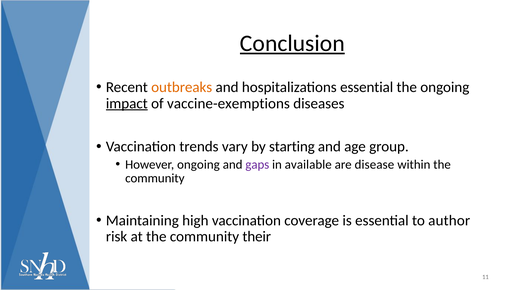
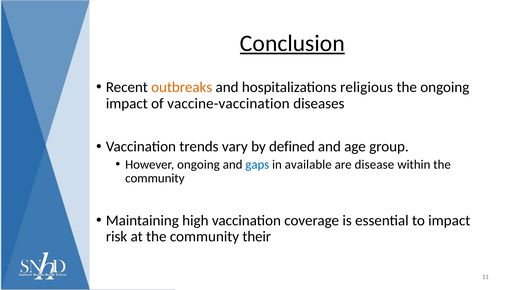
hospitalizations essential: essential -> religious
impact at (127, 103) underline: present -> none
vaccine-exemptions: vaccine-exemptions -> vaccine-vaccination
starting: starting -> defined
gaps colour: purple -> blue
to author: author -> impact
